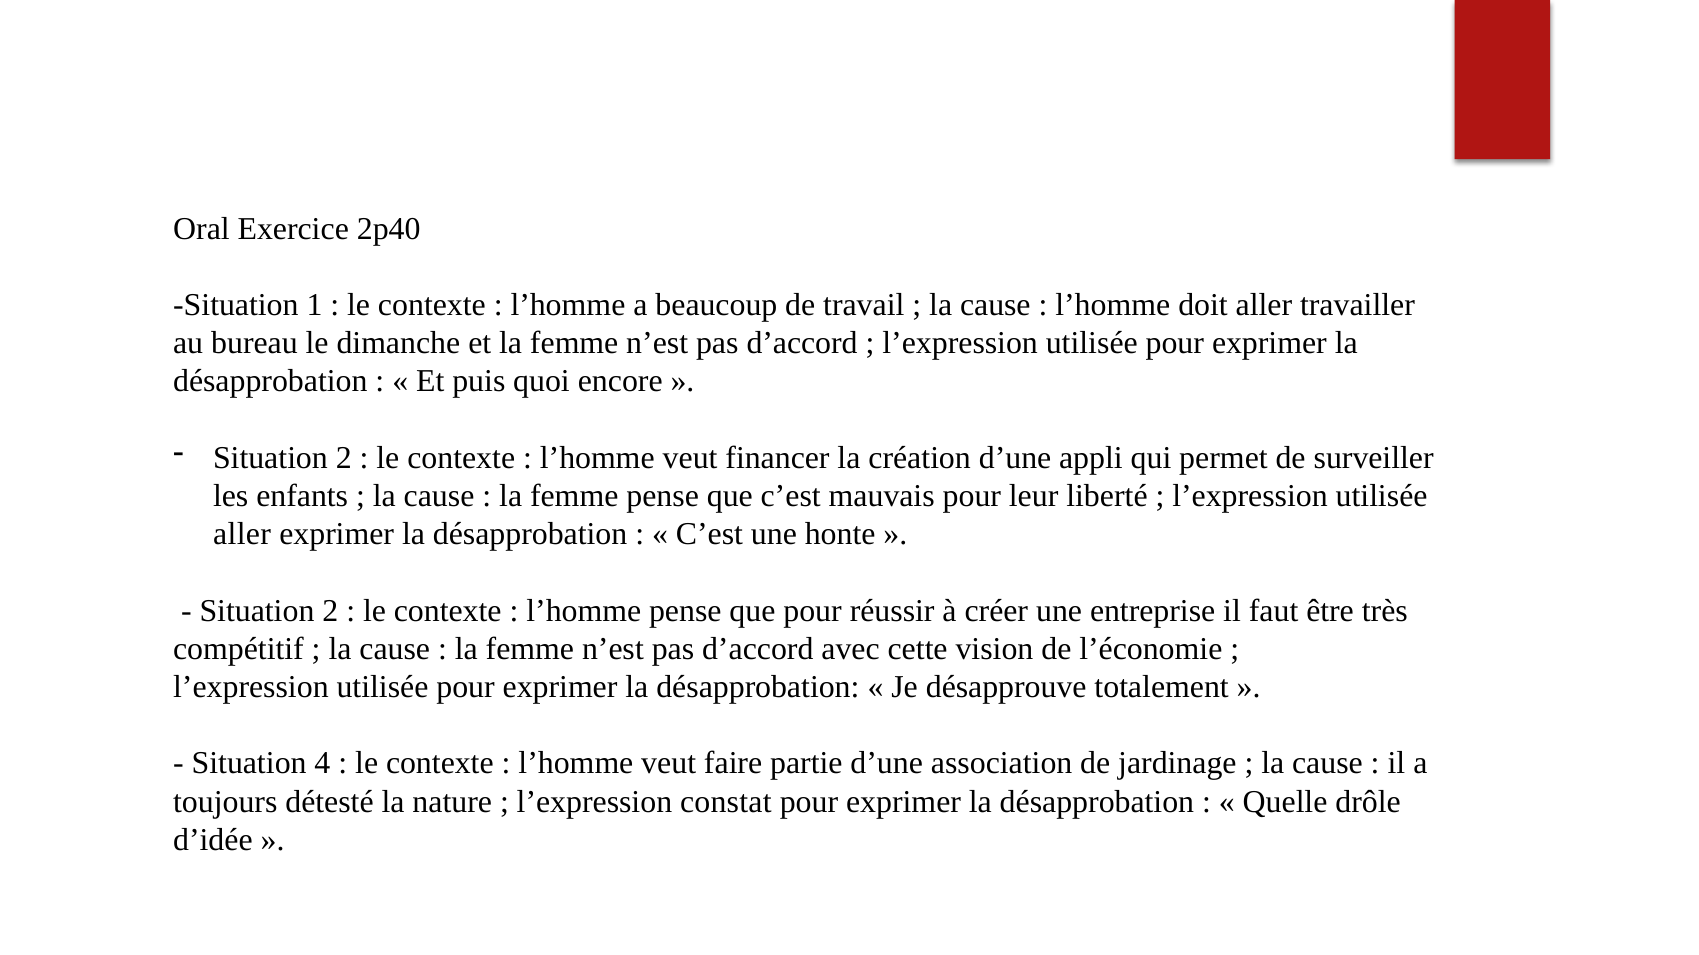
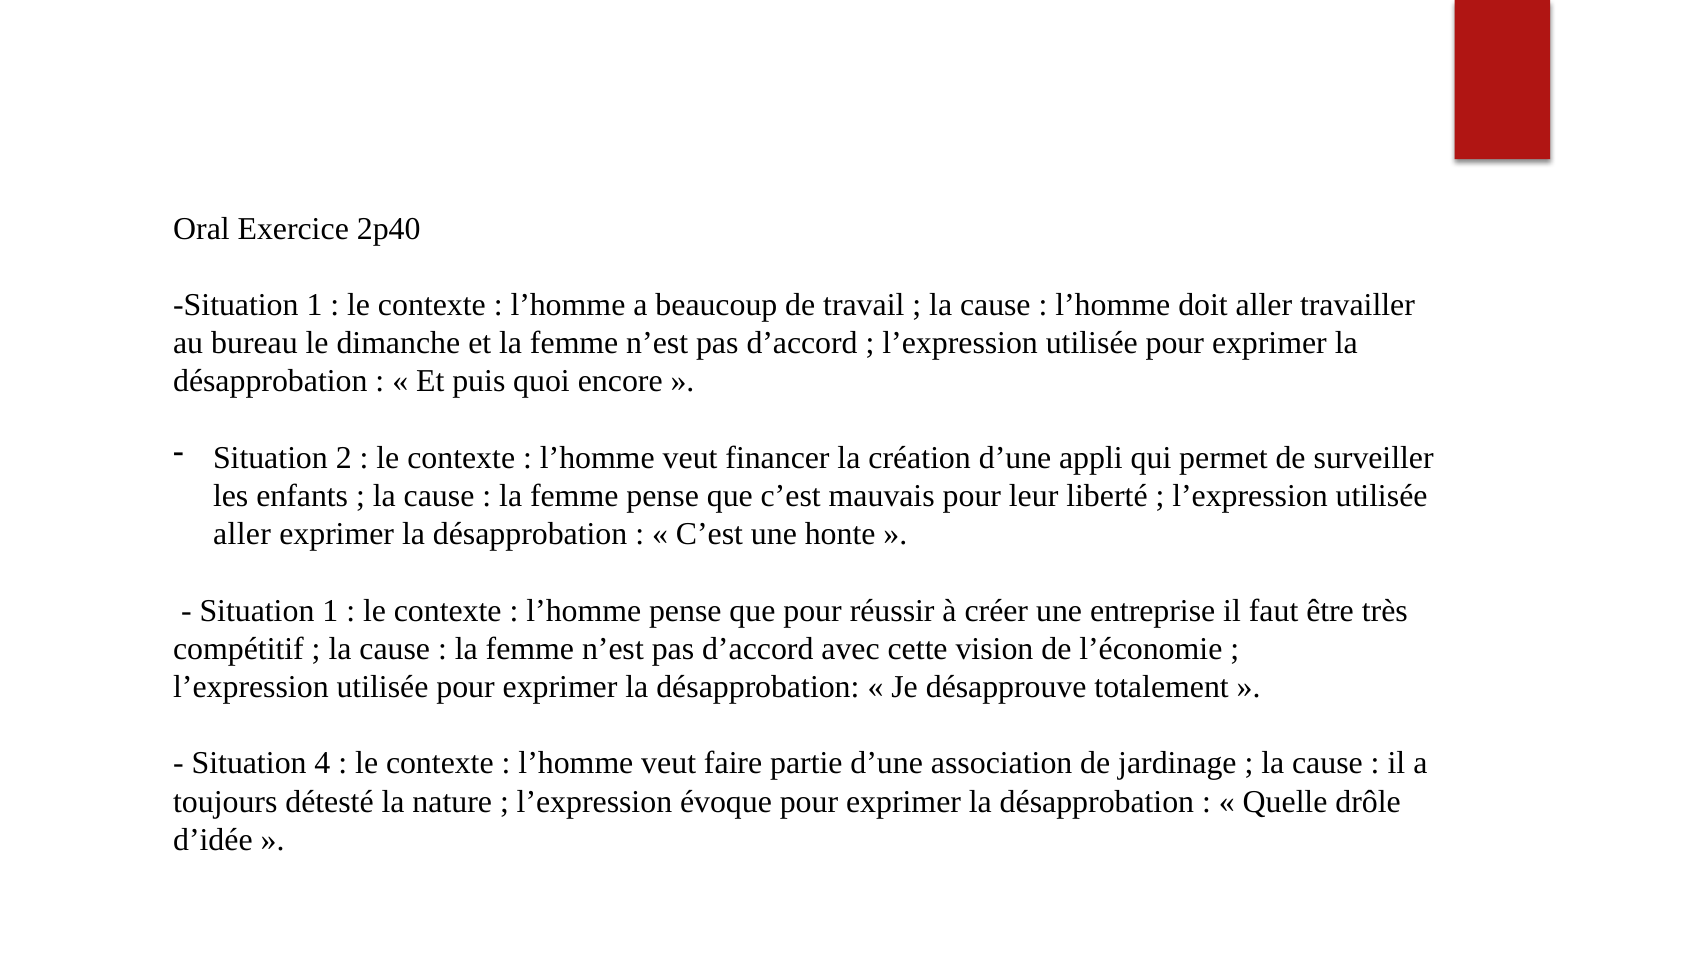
2 at (330, 611): 2 -> 1
constat: constat -> évoque
